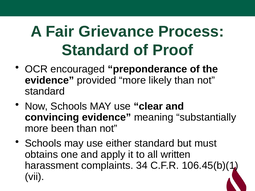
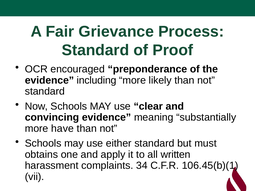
provided: provided -> including
been: been -> have
